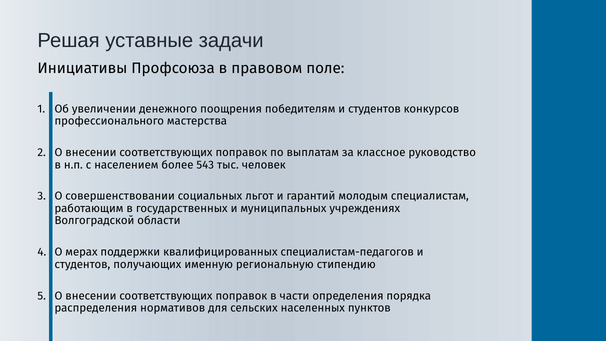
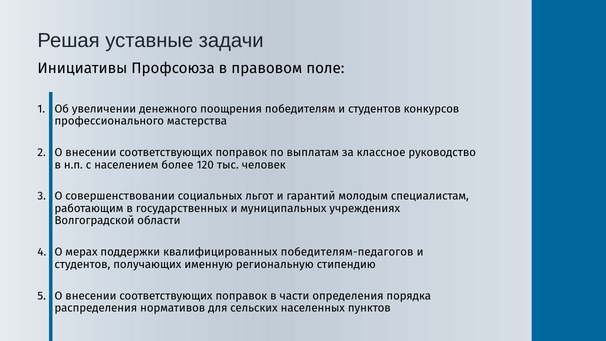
543: 543 -> 120
специалистам-педагогов: специалистам-педагогов -> победителям-педагогов
